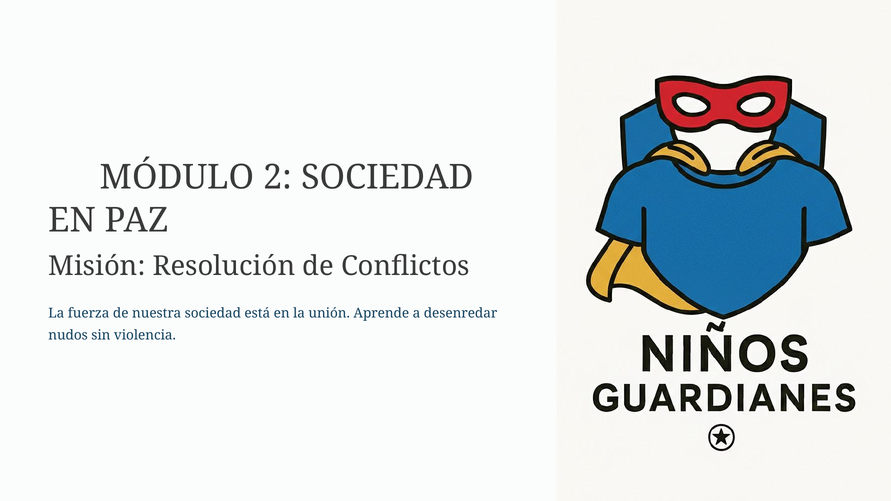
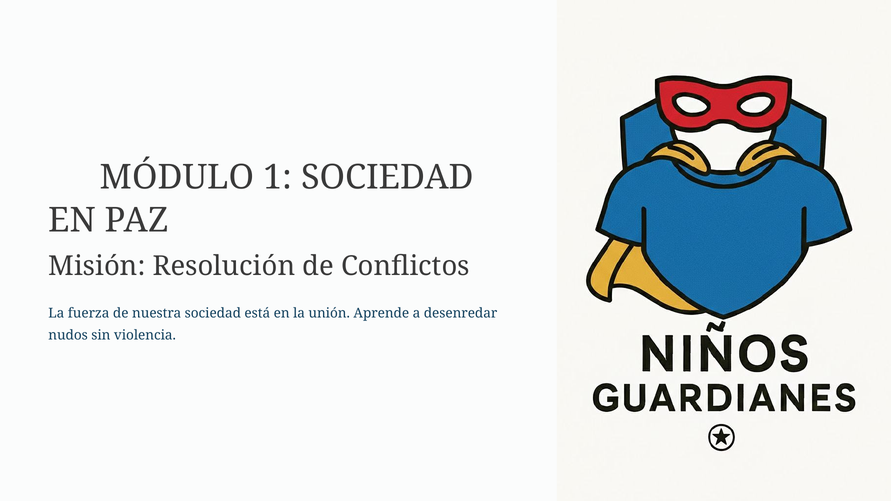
2: 2 -> 1
